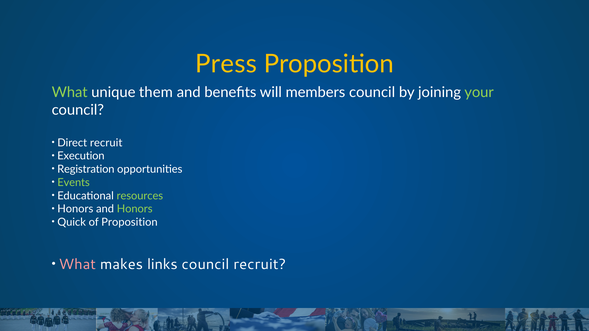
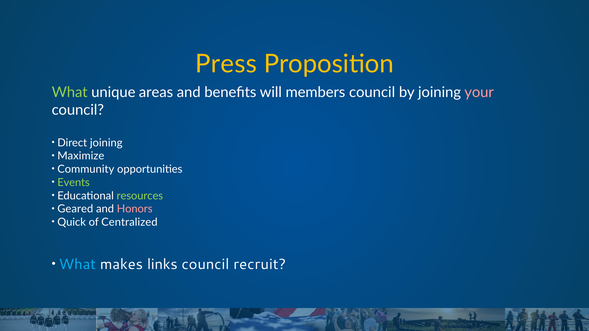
them: them -> areas
your colour: light green -> pink
Direct recruit: recruit -> joining
Execution: Execution -> Maximize
Registration: Registration -> Community
Honors at (75, 209): Honors -> Geared
Honors at (135, 209) colour: light green -> pink
of Proposition: Proposition -> Centralized
What at (77, 265) colour: pink -> light blue
